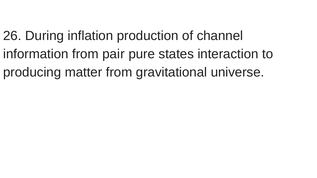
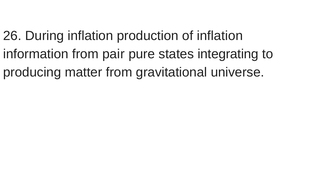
of channel: channel -> inflation
interaction: interaction -> integrating
